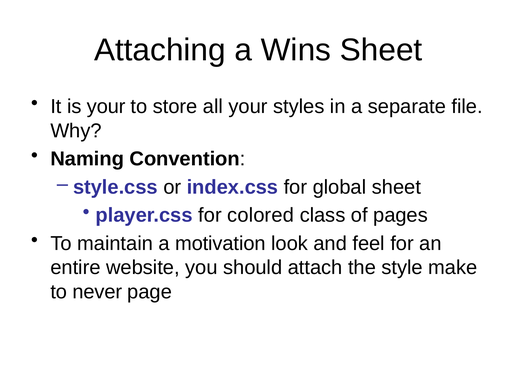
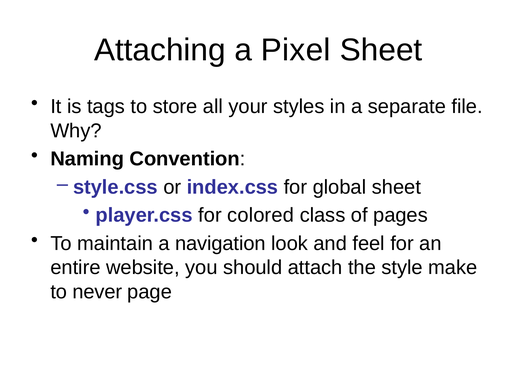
Wins: Wins -> Pixel
is your: your -> tags
motivation: motivation -> navigation
